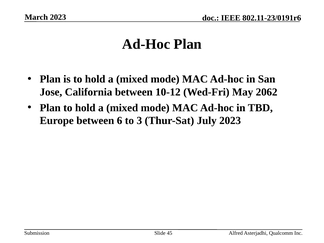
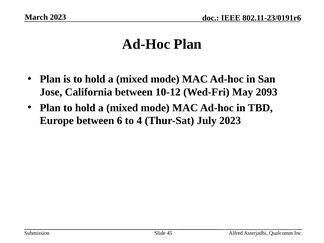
2062: 2062 -> 2093
3: 3 -> 4
